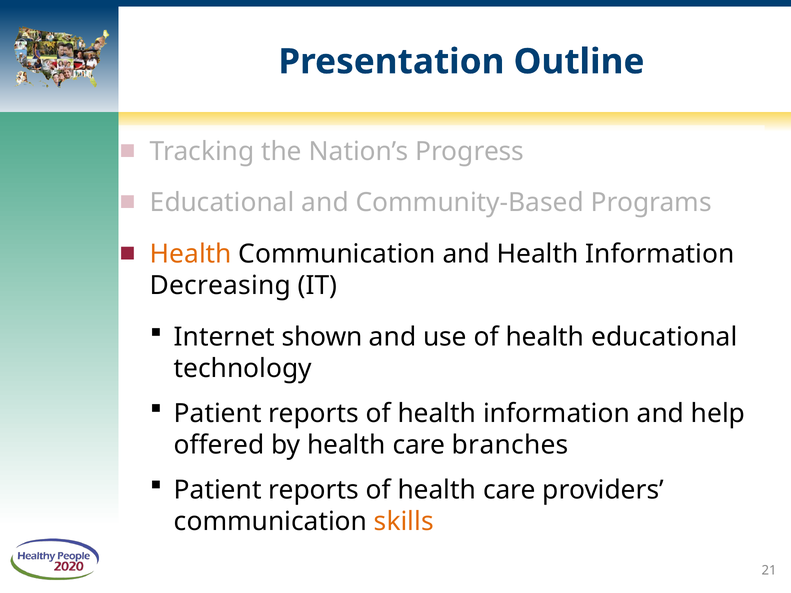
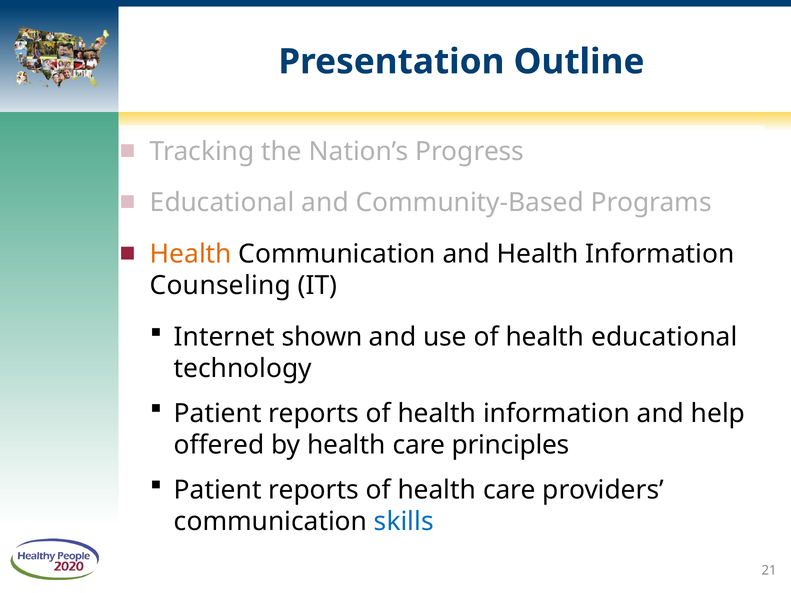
Decreasing: Decreasing -> Counseling
branches: branches -> principles
skills colour: orange -> blue
